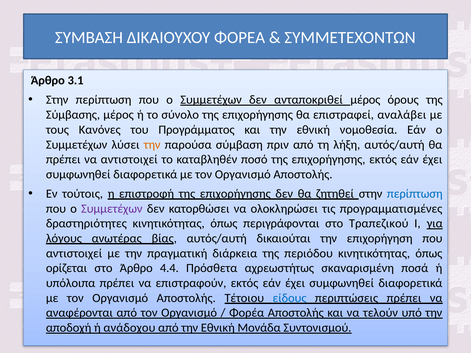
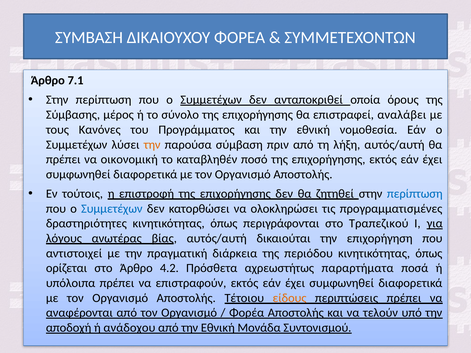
3.1: 3.1 -> 7.1
ανταποκριθεί μέρος: μέρος -> οποία
να αντιστοιχεί: αντιστοιχεί -> οικονομική
Συμμετέχων at (112, 209) colour: purple -> blue
4.4: 4.4 -> 4.2
σκαναρισμένη: σκαναρισμένη -> παραρτήματα
είδους colour: blue -> orange
